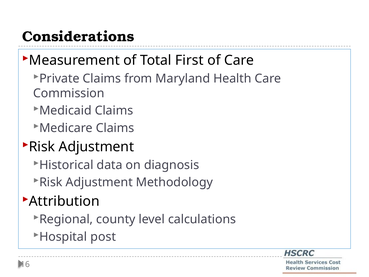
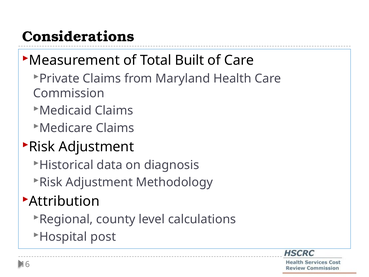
First: First -> Built
